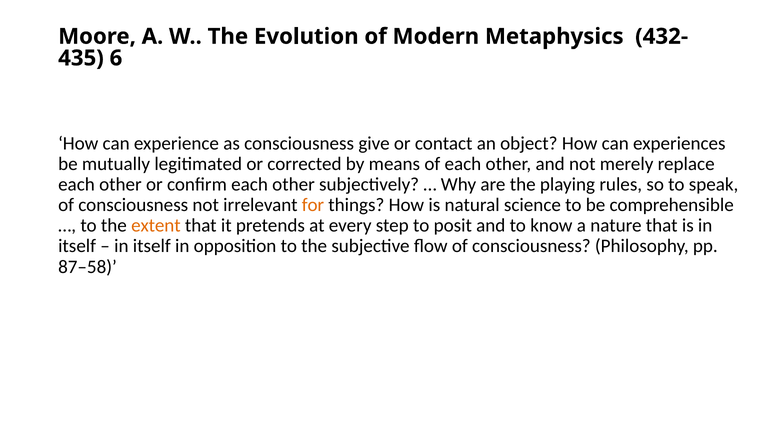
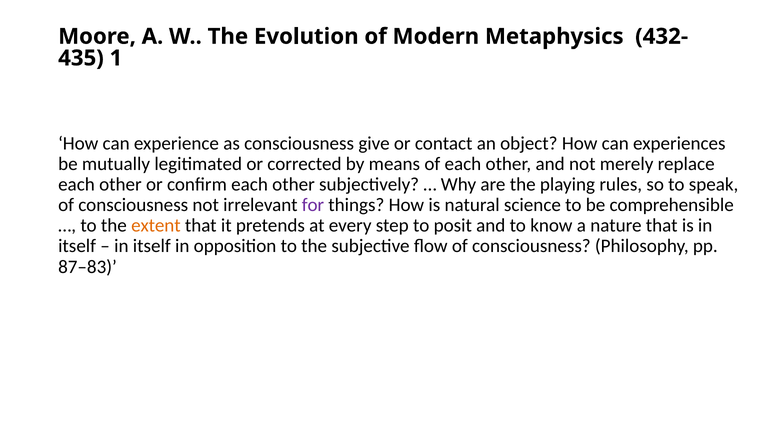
6: 6 -> 1
for colour: orange -> purple
87–58: 87–58 -> 87–83
